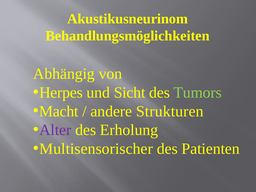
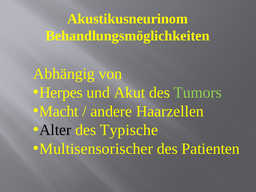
Sicht: Sicht -> Akut
Strukturen: Strukturen -> Haarzellen
Alter colour: purple -> black
Erholung: Erholung -> Typische
